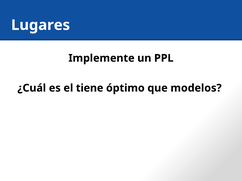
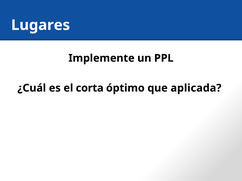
tiene: tiene -> corta
modelos: modelos -> aplicada
